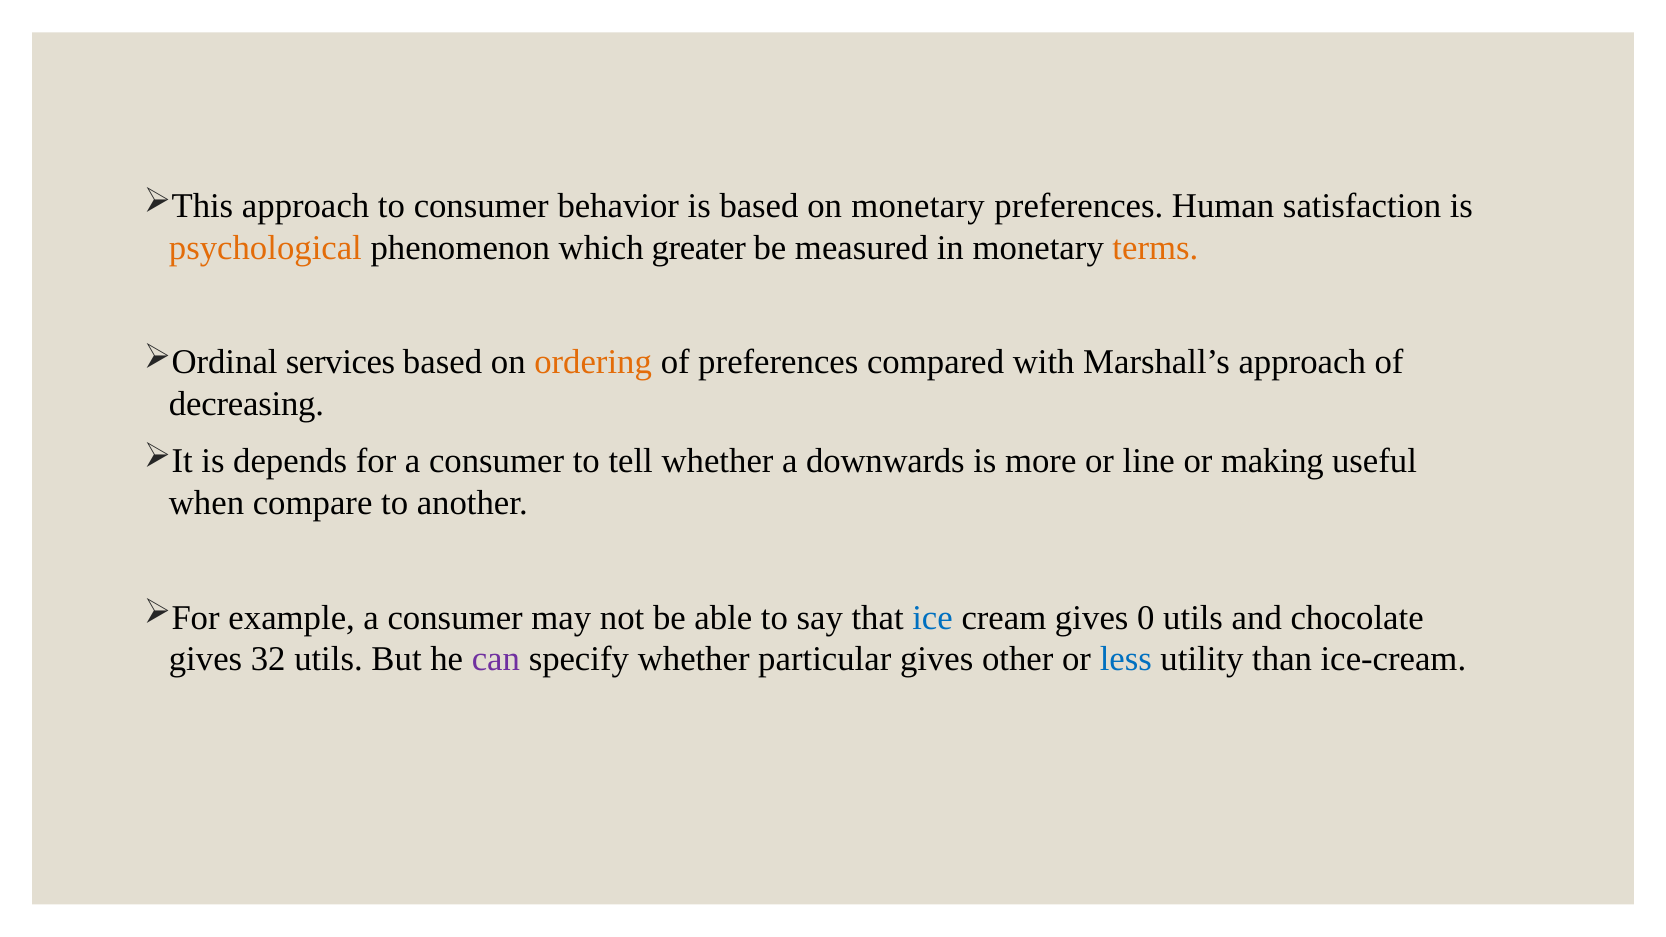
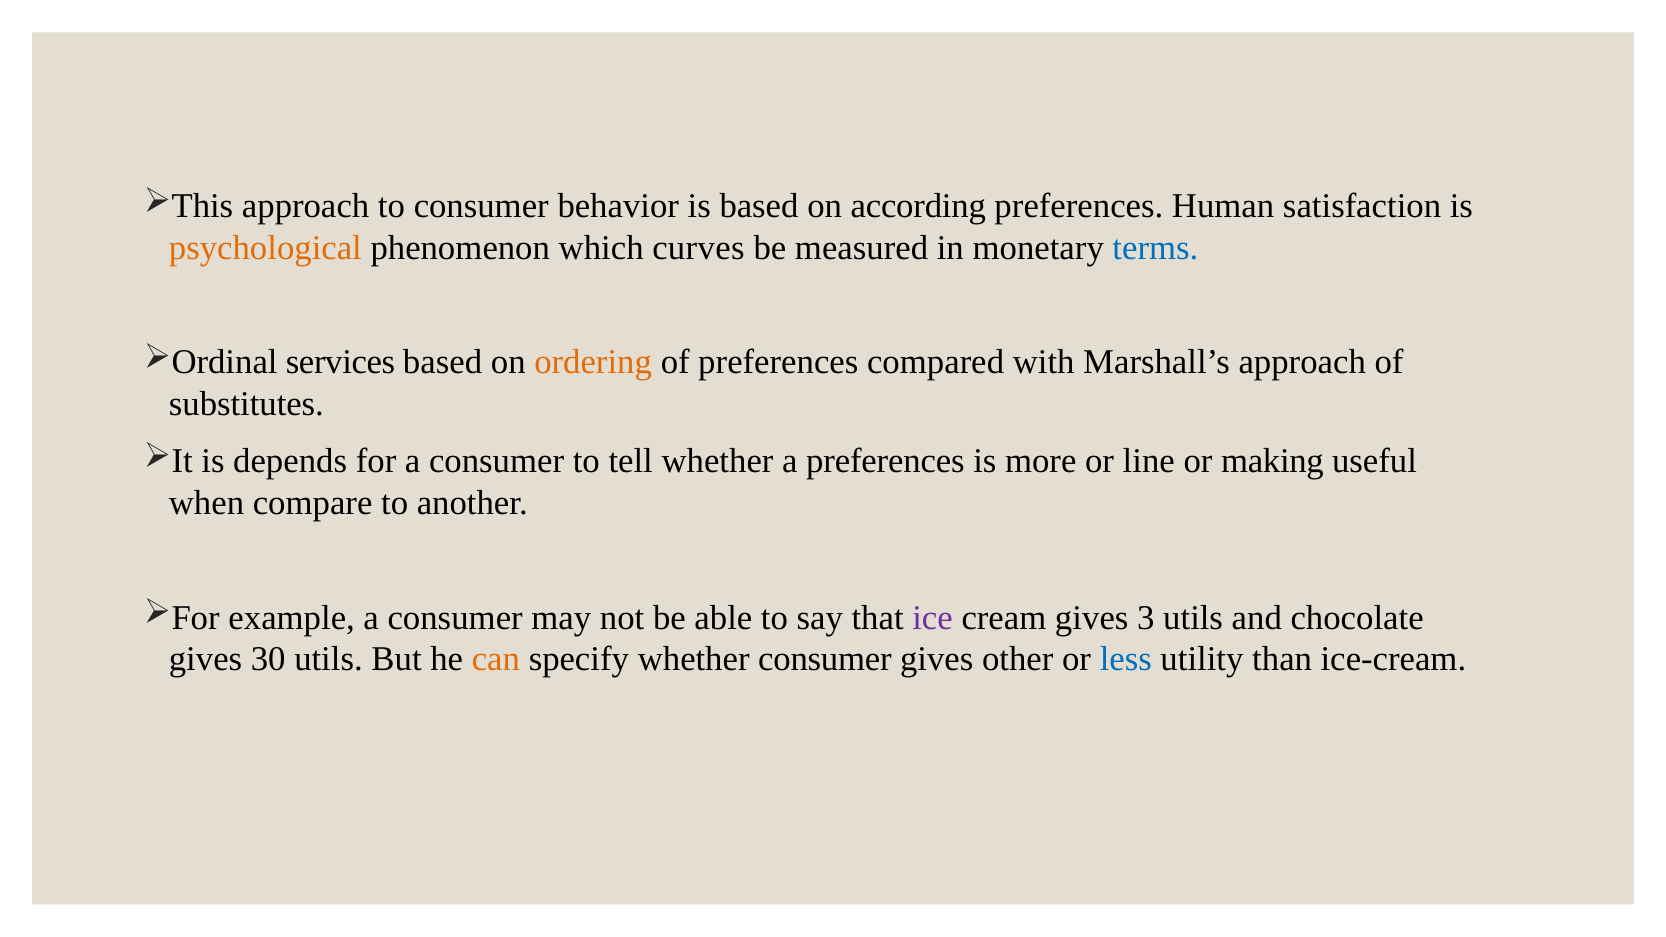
on monetary: monetary -> according
greater: greater -> curves
terms colour: orange -> blue
decreasing: decreasing -> substitutes
a downwards: downwards -> preferences
ice colour: blue -> purple
0: 0 -> 3
32: 32 -> 30
can colour: purple -> orange
whether particular: particular -> consumer
